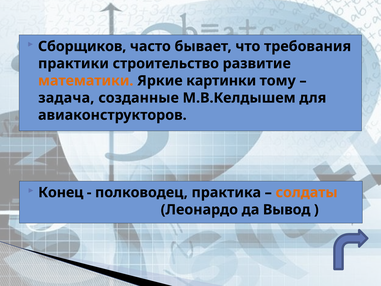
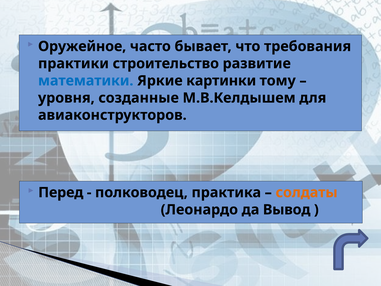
Сборщиков: Сборщиков -> Оружейное
математики colour: orange -> blue
задача: задача -> уровня
Конец: Конец -> Перед
